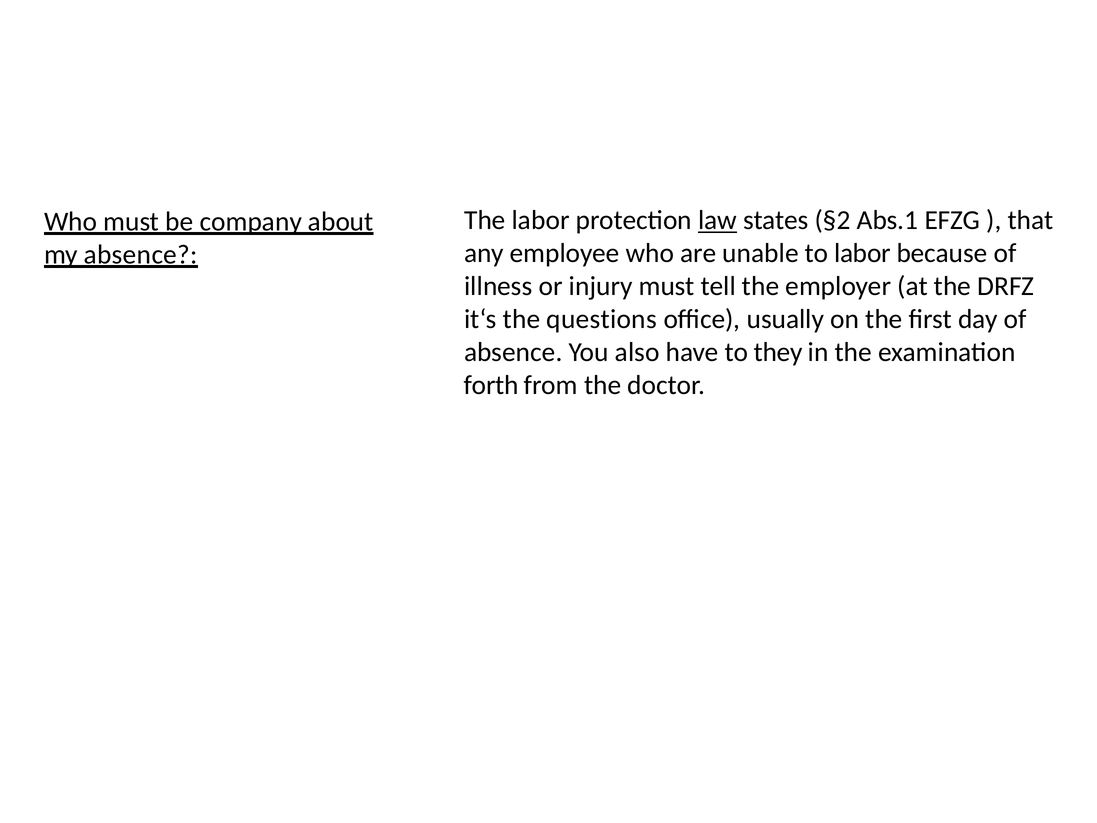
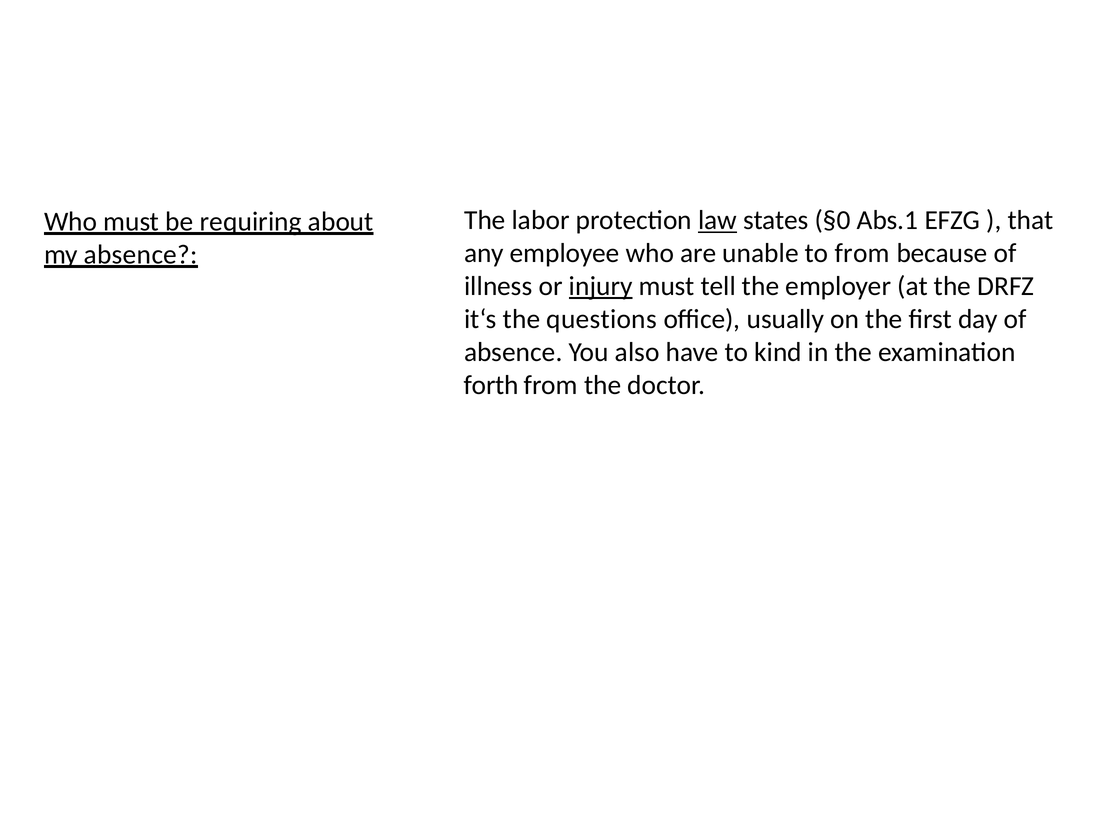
§2: §2 -> §0
company: company -> requiring
to labor: labor -> from
injury underline: none -> present
they: they -> kind
